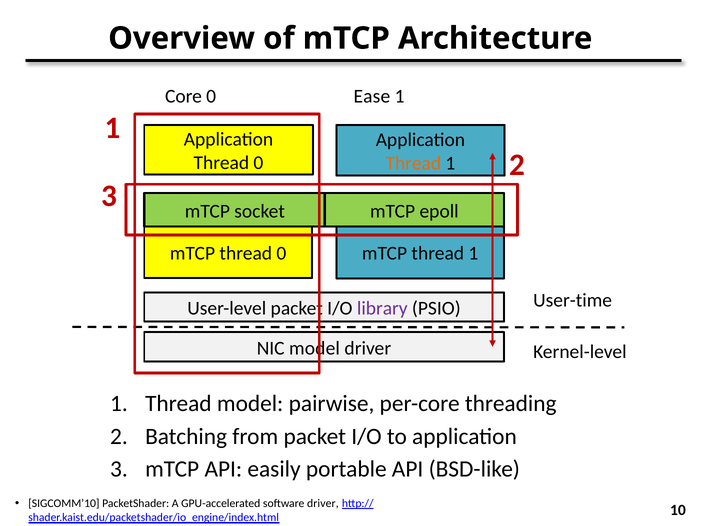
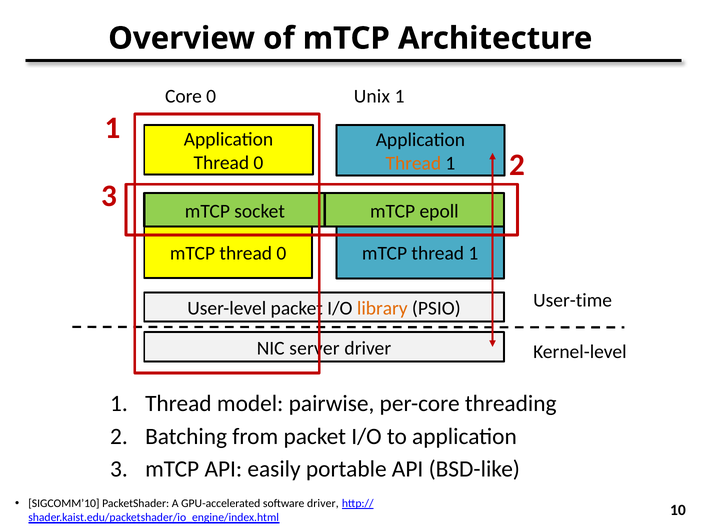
Ease: Ease -> Unix
library colour: purple -> orange
NIC model: model -> server
